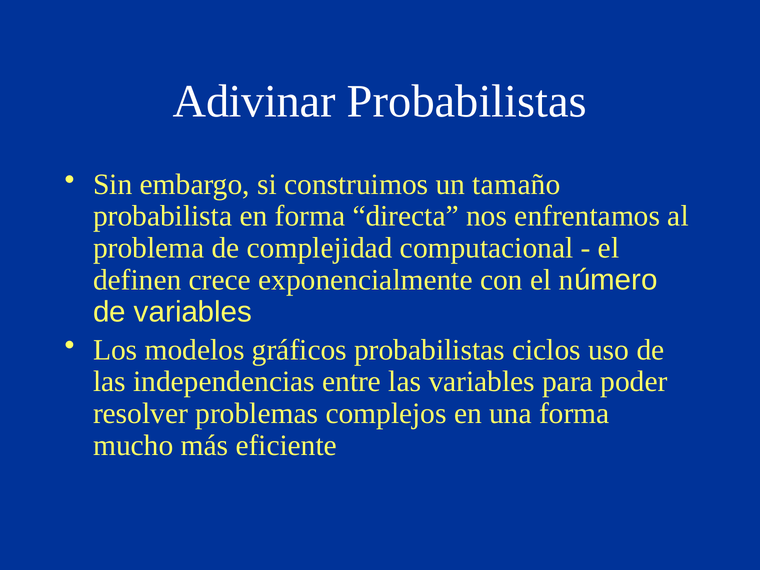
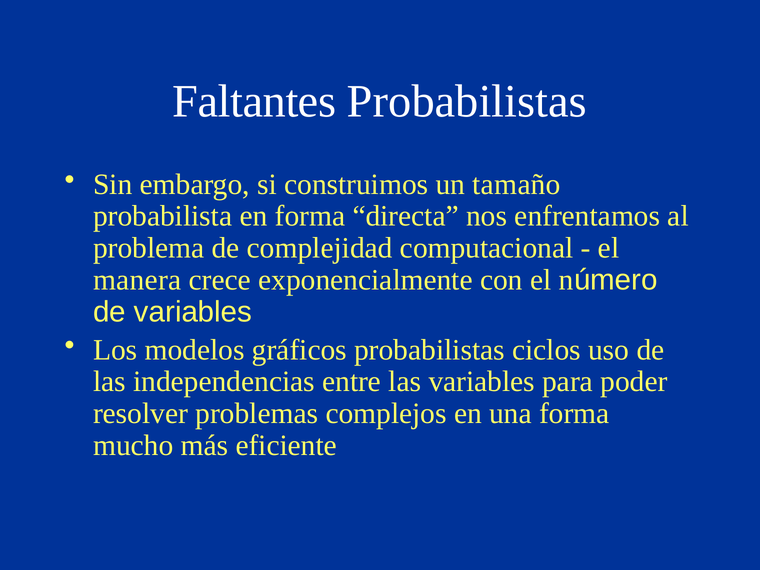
Adivinar: Adivinar -> Faltantes
definen: definen -> manera
